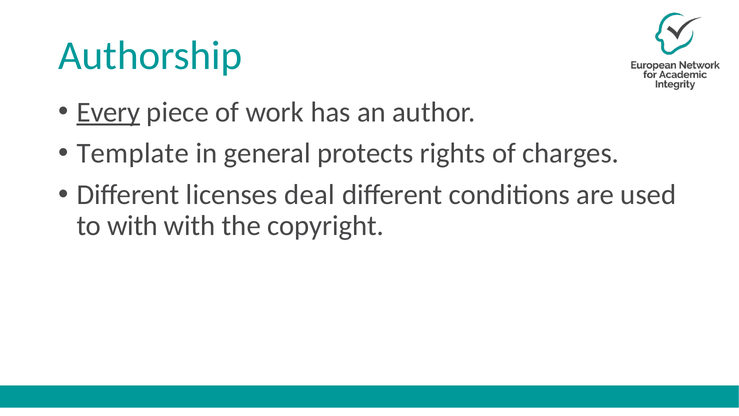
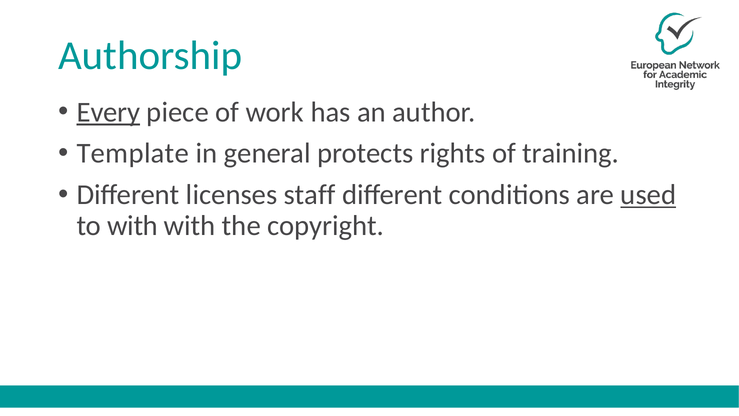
charges: charges -> training
deal: deal -> staff
used underline: none -> present
